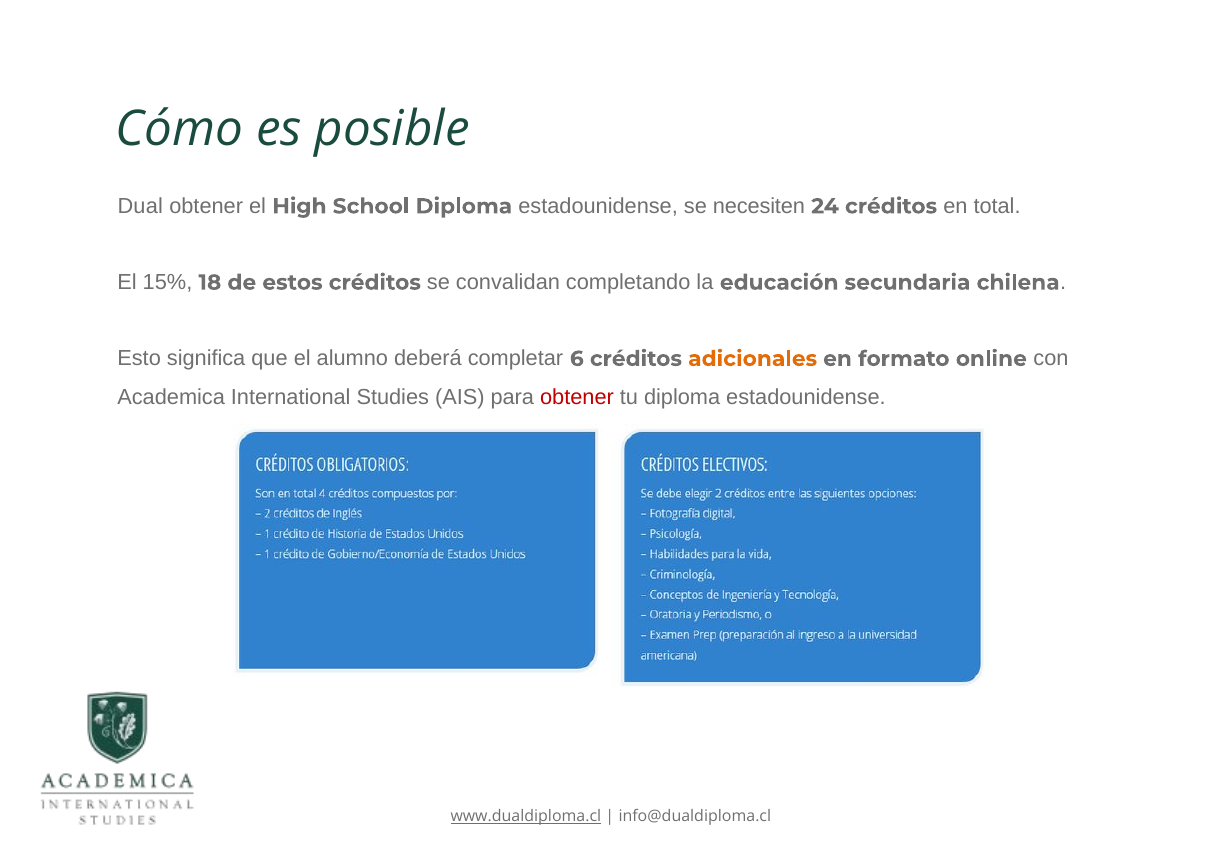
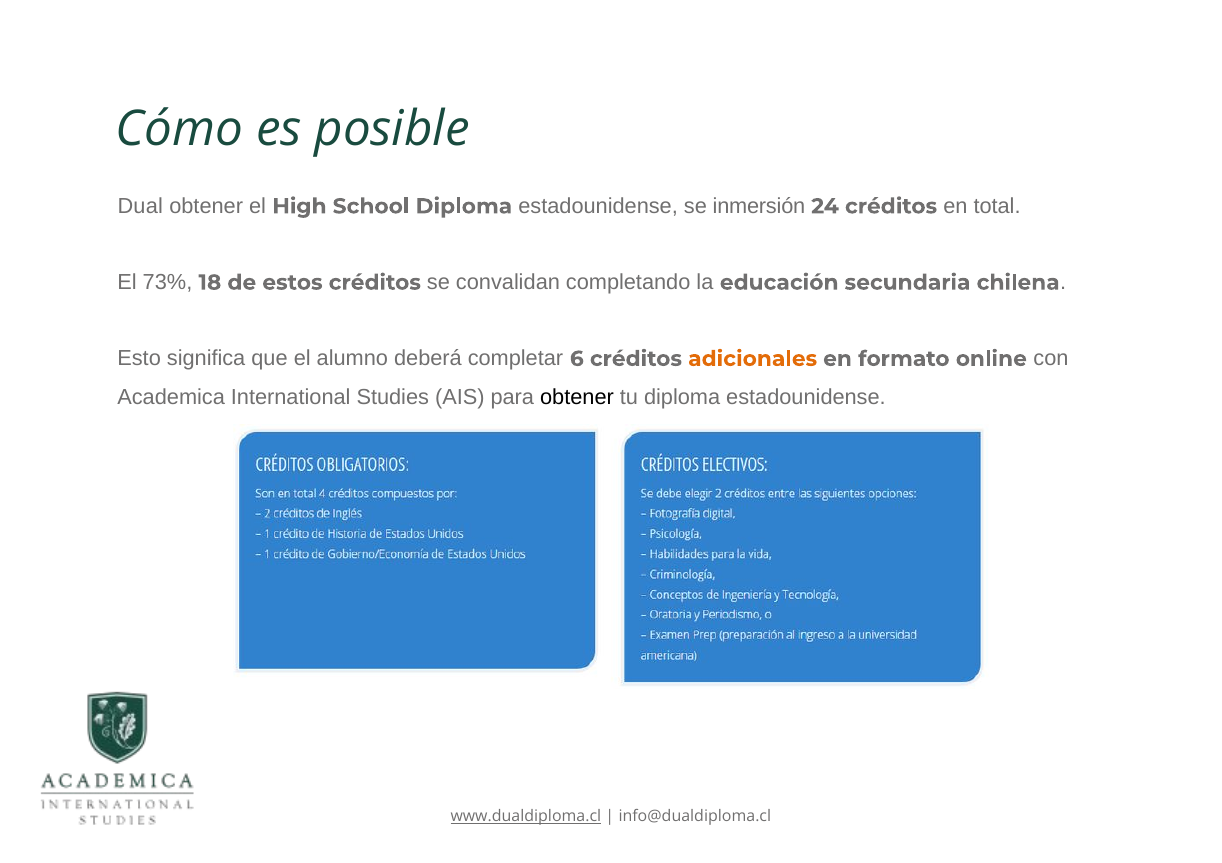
necesiten: necesiten -> inmersión
15%: 15% -> 73%
obtener at (577, 397) colour: red -> black
